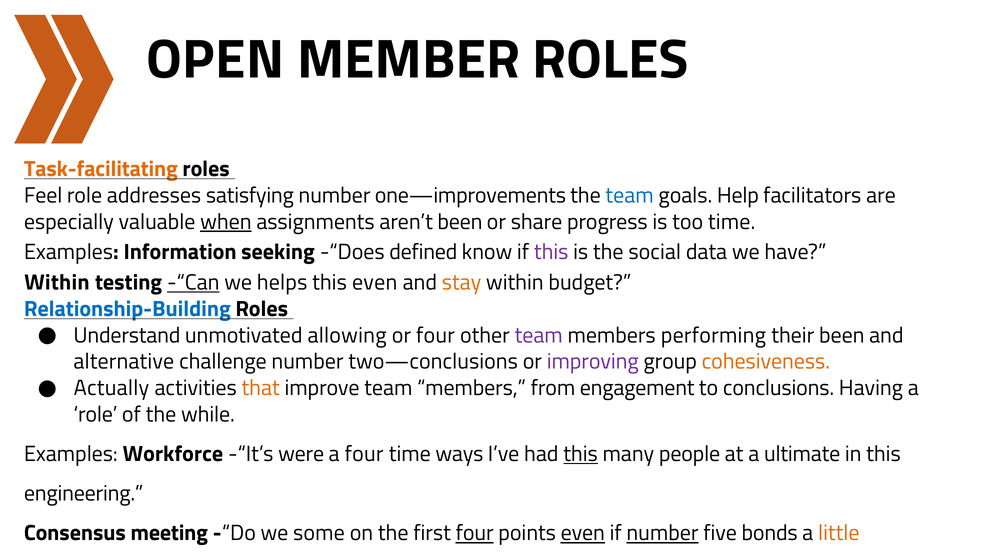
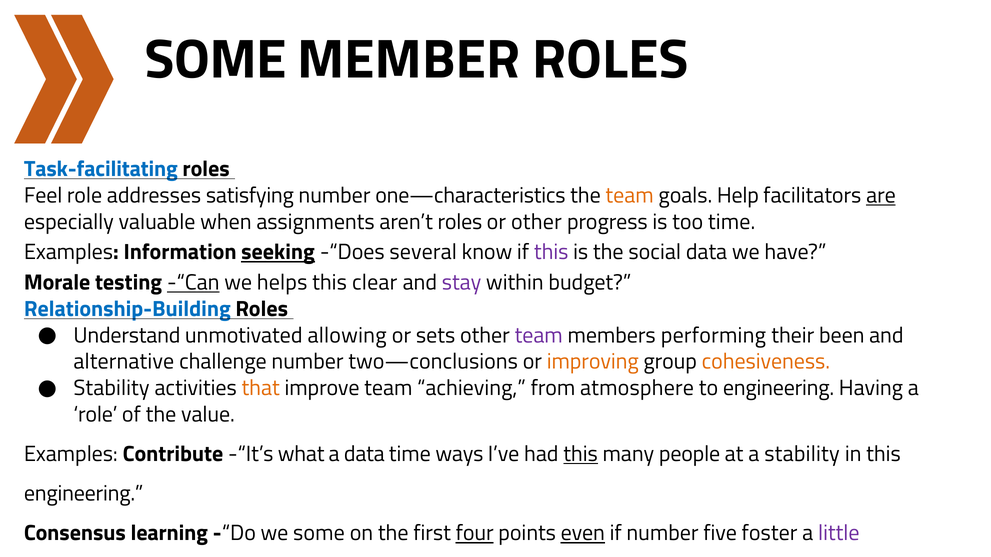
OPEN at (215, 60): OPEN -> SOME
Task-facilitating colour: orange -> blue
one—improvements: one—improvements -> one—characteristics
team at (630, 196) colour: blue -> orange
are underline: none -> present
when underline: present -> none
aren’t been: been -> roles
or share: share -> other
seeking underline: none -> present
defined: defined -> several
Within at (57, 283): Within -> Morale
this even: even -> clear
stay colour: orange -> purple
or four: four -> sets
improving colour: purple -> orange
Actually at (111, 388): Actually -> Stability
improve team members: members -> achieving
engagement: engagement -> atmosphere
to conclusions: conclusions -> engineering
while: while -> value
Workforce: Workforce -> Contribute
were: were -> what
a four: four -> data
a ultimate: ultimate -> stability
meeting: meeting -> learning
number at (663, 534) underline: present -> none
bonds: bonds -> foster
little colour: orange -> purple
